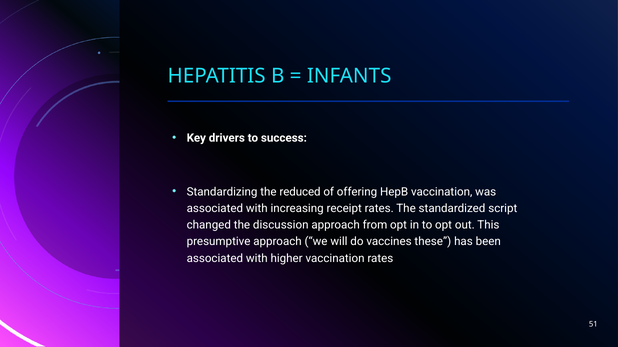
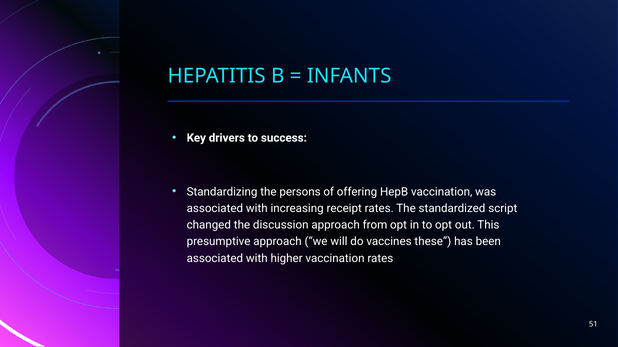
reduced: reduced -> persons
